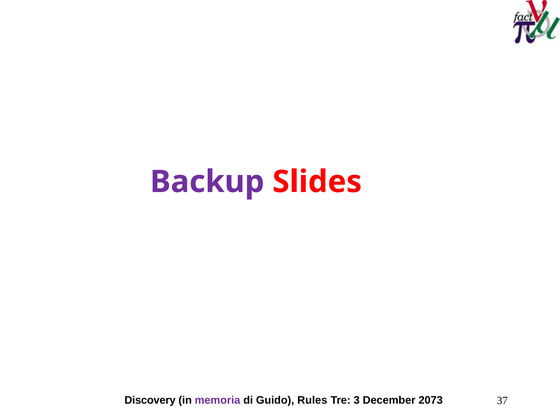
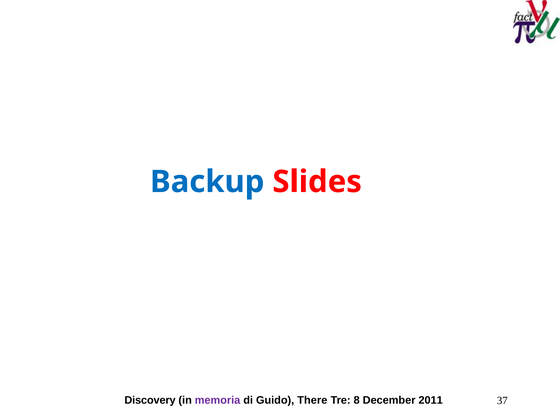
Backup colour: purple -> blue
Rules: Rules -> There
3: 3 -> 8
2073: 2073 -> 2011
